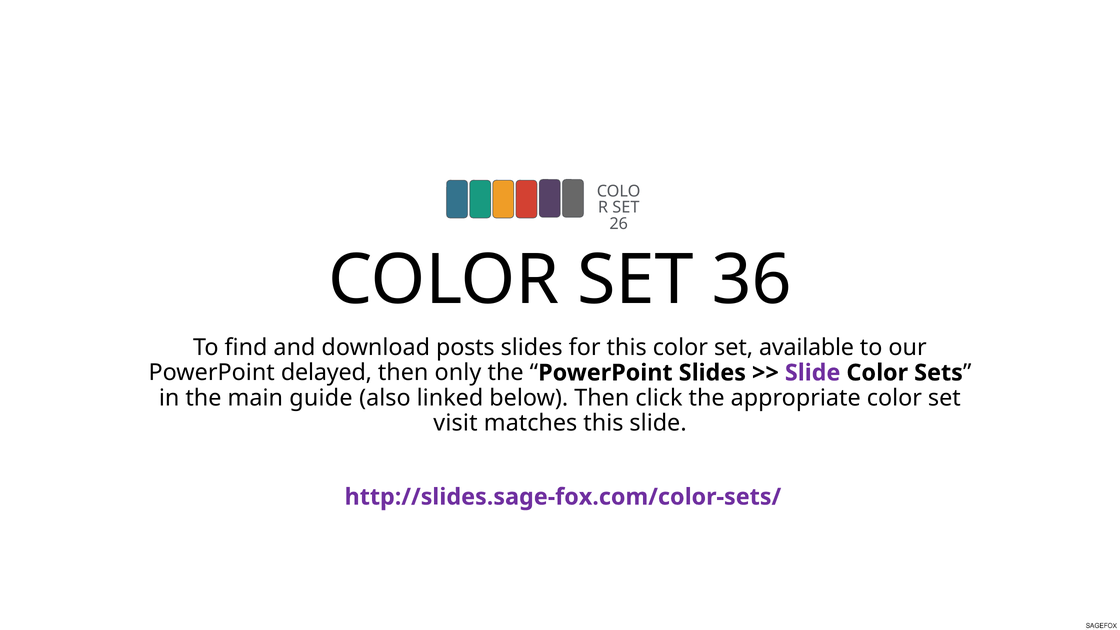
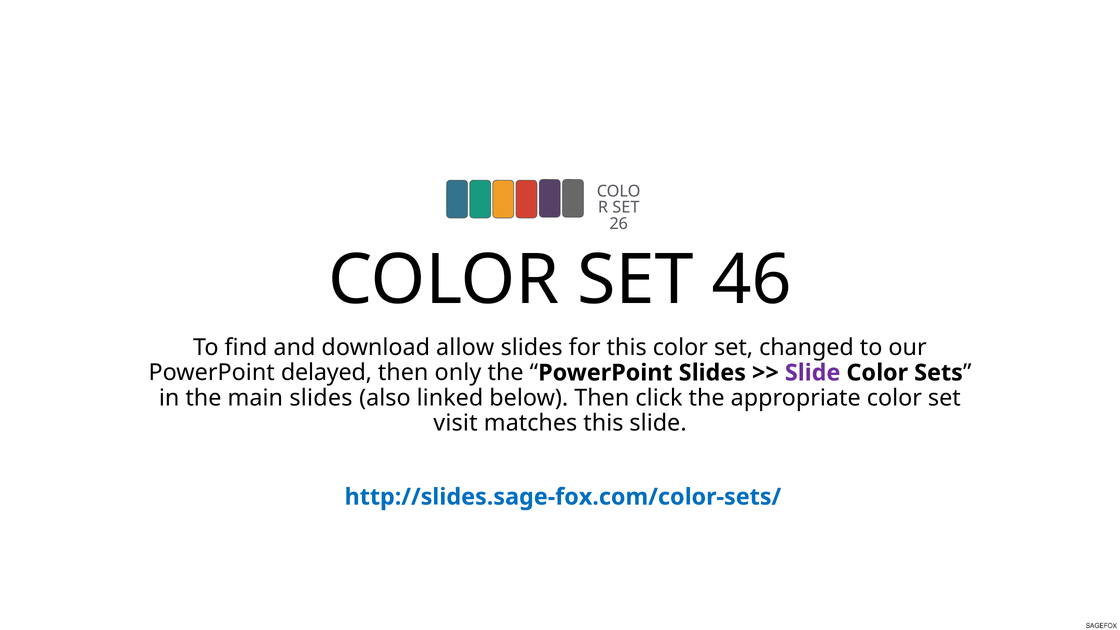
36: 36 -> 46
posts: posts -> allow
available: available -> changed
main guide: guide -> slides
http://slides.sage-fox.com/color-sets/ colour: purple -> blue
